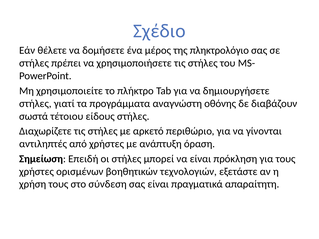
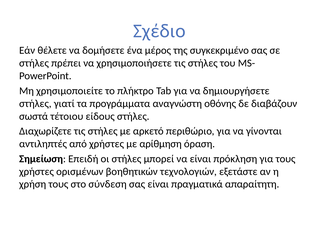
πληκτρολόγιο: πληκτρολόγιο -> συγκεκριμένο
ανάπτυξη: ανάπτυξη -> αρίθμηση
